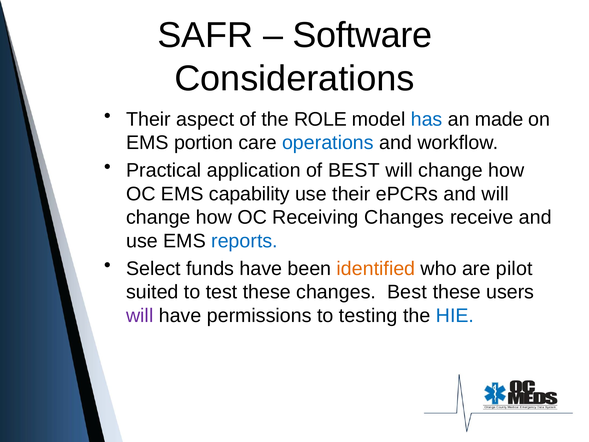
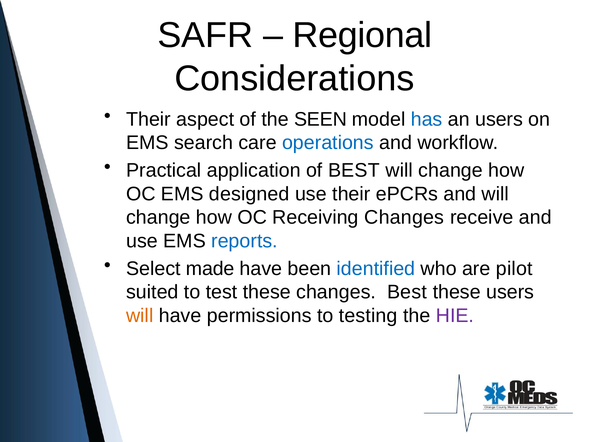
Software: Software -> Regional
ROLE: ROLE -> SEEN
an made: made -> users
portion: portion -> search
capability: capability -> designed
funds: funds -> made
identified colour: orange -> blue
will at (140, 315) colour: purple -> orange
HIE colour: blue -> purple
